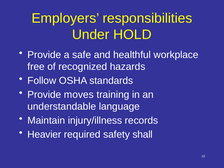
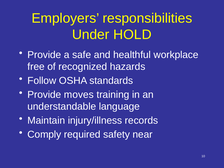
Heavier: Heavier -> Comply
shall: shall -> near
